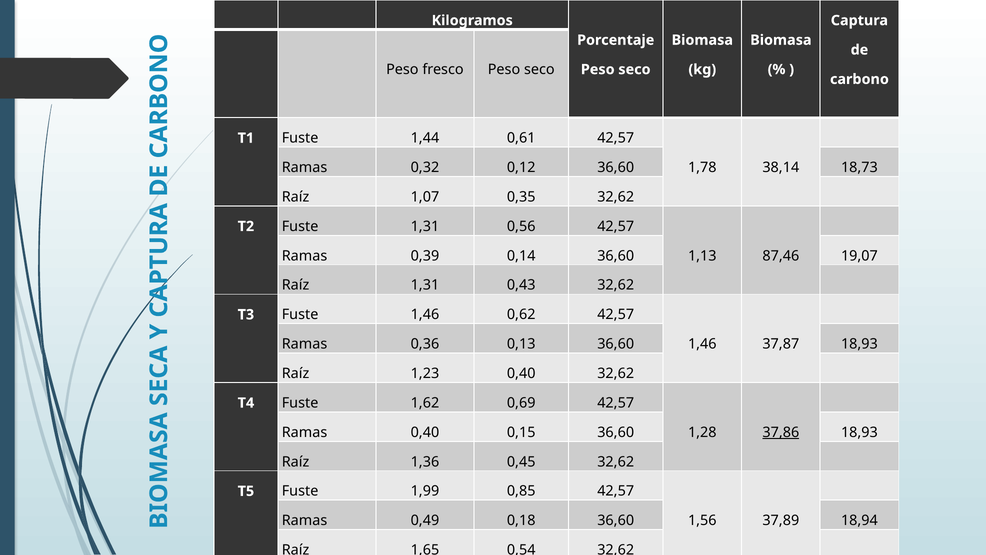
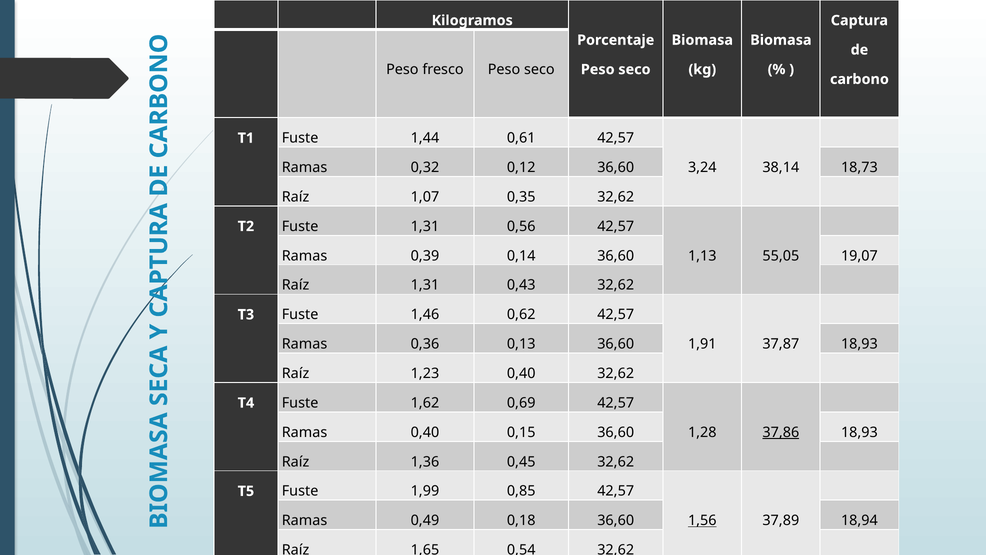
1,78: 1,78 -> 3,24
87,46: 87,46 -> 55,05
1,46 at (702, 344): 1,46 -> 1,91
1,56 underline: none -> present
